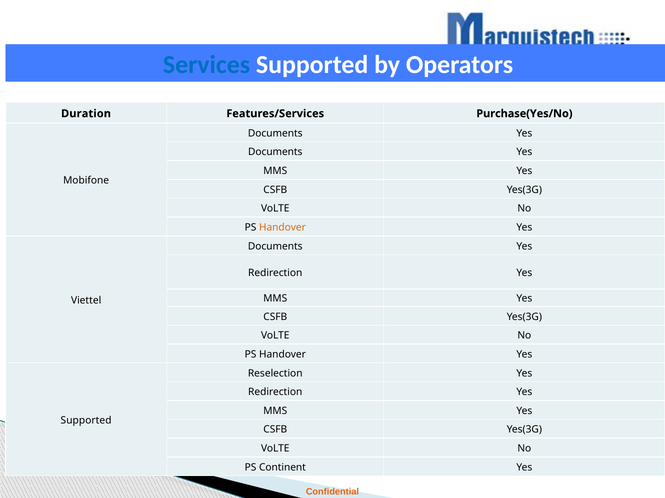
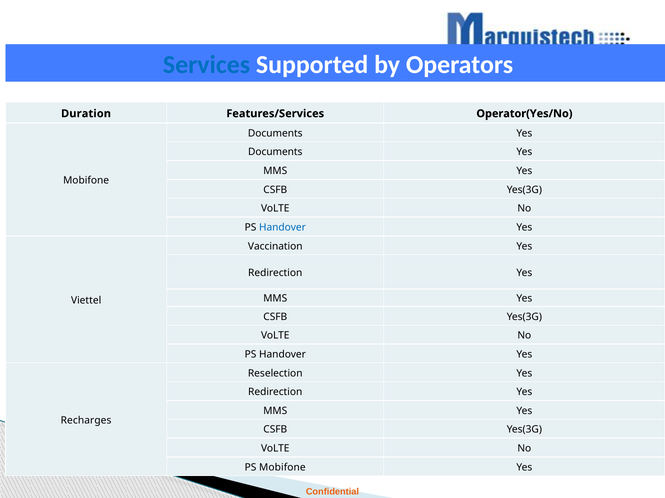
Purchase(Yes/No: Purchase(Yes/No -> Operator(Yes/No
Handover at (282, 228) colour: orange -> blue
Documents at (275, 247): Documents -> Vaccination
Supported at (86, 421): Supported -> Recharges
PS Continent: Continent -> Mobifone
